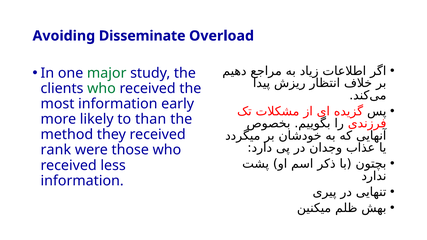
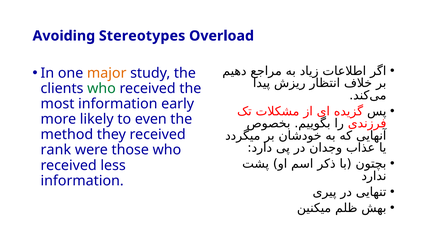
Disseminate: Disseminate -> Stereotypes
major colour: green -> orange
than: than -> even
